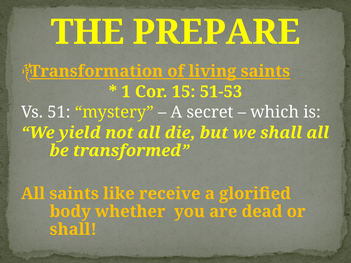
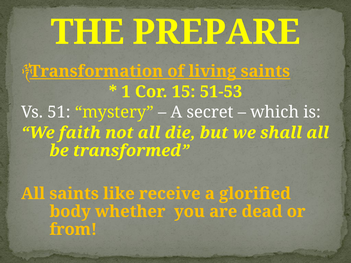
yield: yield -> faith
shall at (73, 230): shall -> from
